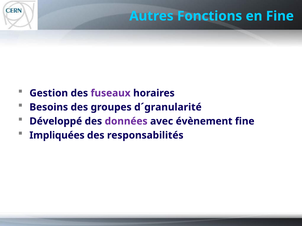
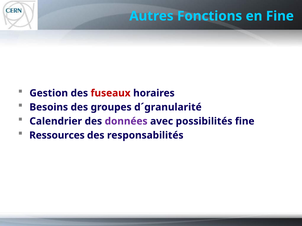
fuseaux colour: purple -> red
Développé: Développé -> Calendrier
évènement: évènement -> possibilités
Impliquées: Impliquées -> Ressources
